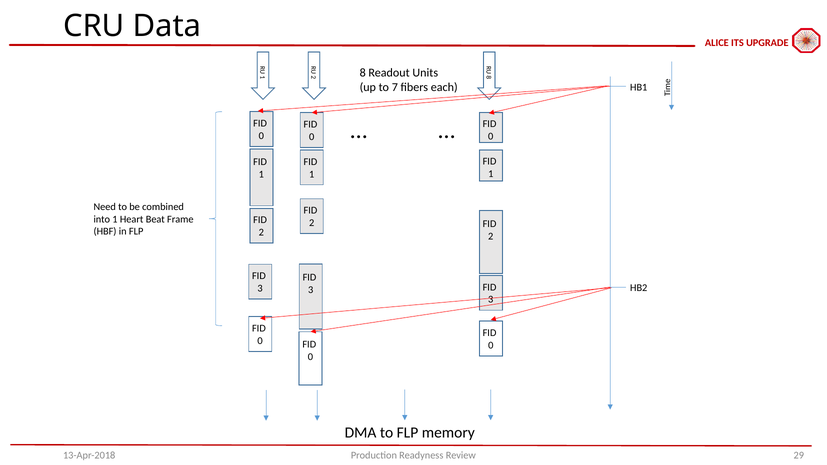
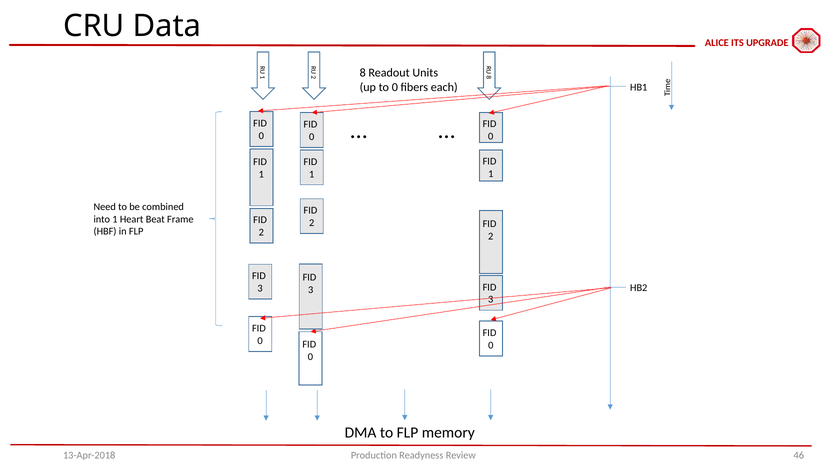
to 7: 7 -> 0
29: 29 -> 46
